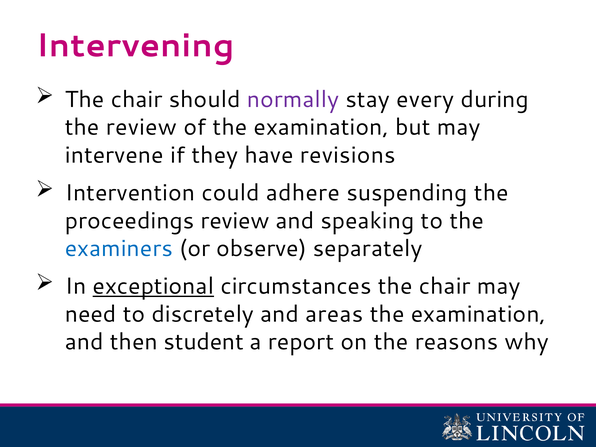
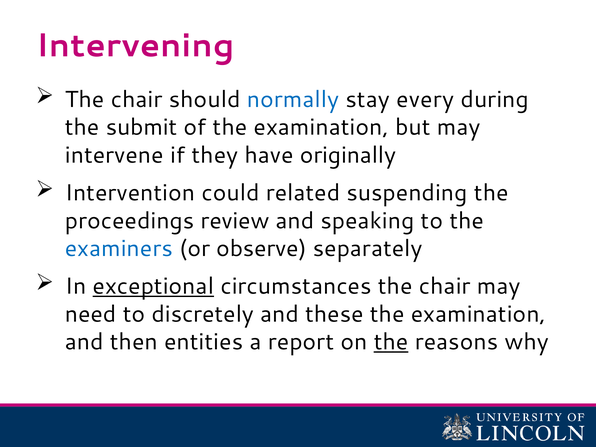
normally colour: purple -> blue
the review: review -> submit
revisions: revisions -> originally
adhere: adhere -> related
areas: areas -> these
student: student -> entities
the at (391, 342) underline: none -> present
